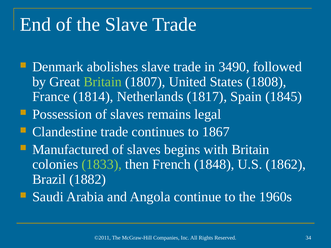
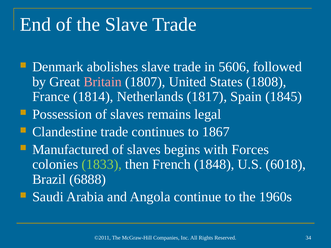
3490: 3490 -> 5606
Britain at (103, 82) colour: light green -> pink
with Britain: Britain -> Forces
1862: 1862 -> 6018
1882: 1882 -> 6888
